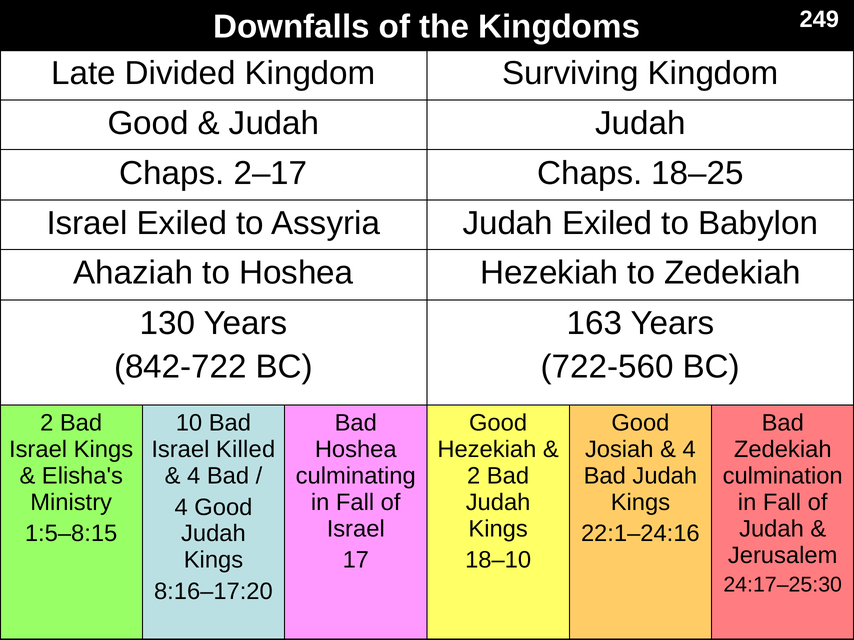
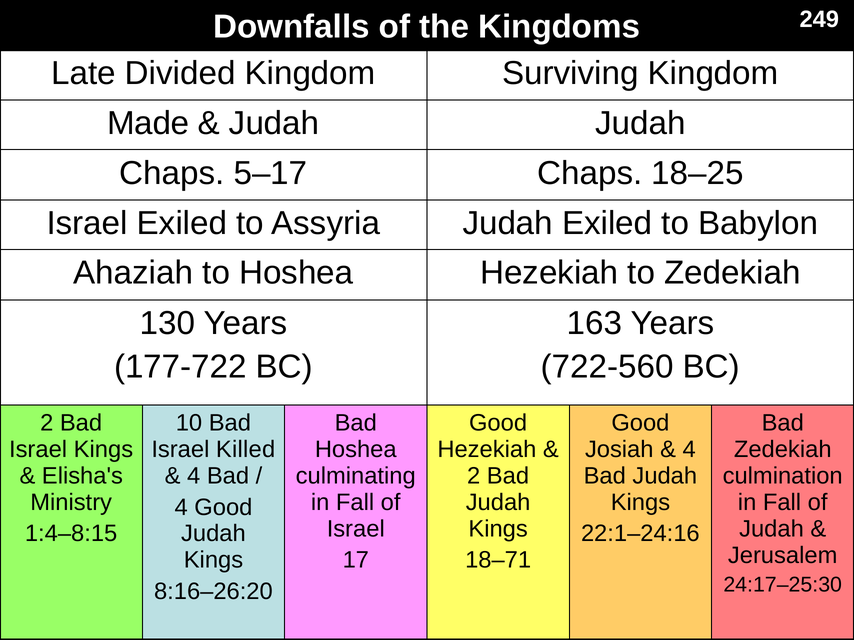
Good at (148, 123): Good -> Made
2–17: 2–17 -> 5–17
842-722: 842-722 -> 177-722
1:5–8:15: 1:5–8:15 -> 1:4–8:15
18–10: 18–10 -> 18–71
8:16–17:20: 8:16–17:20 -> 8:16–26:20
